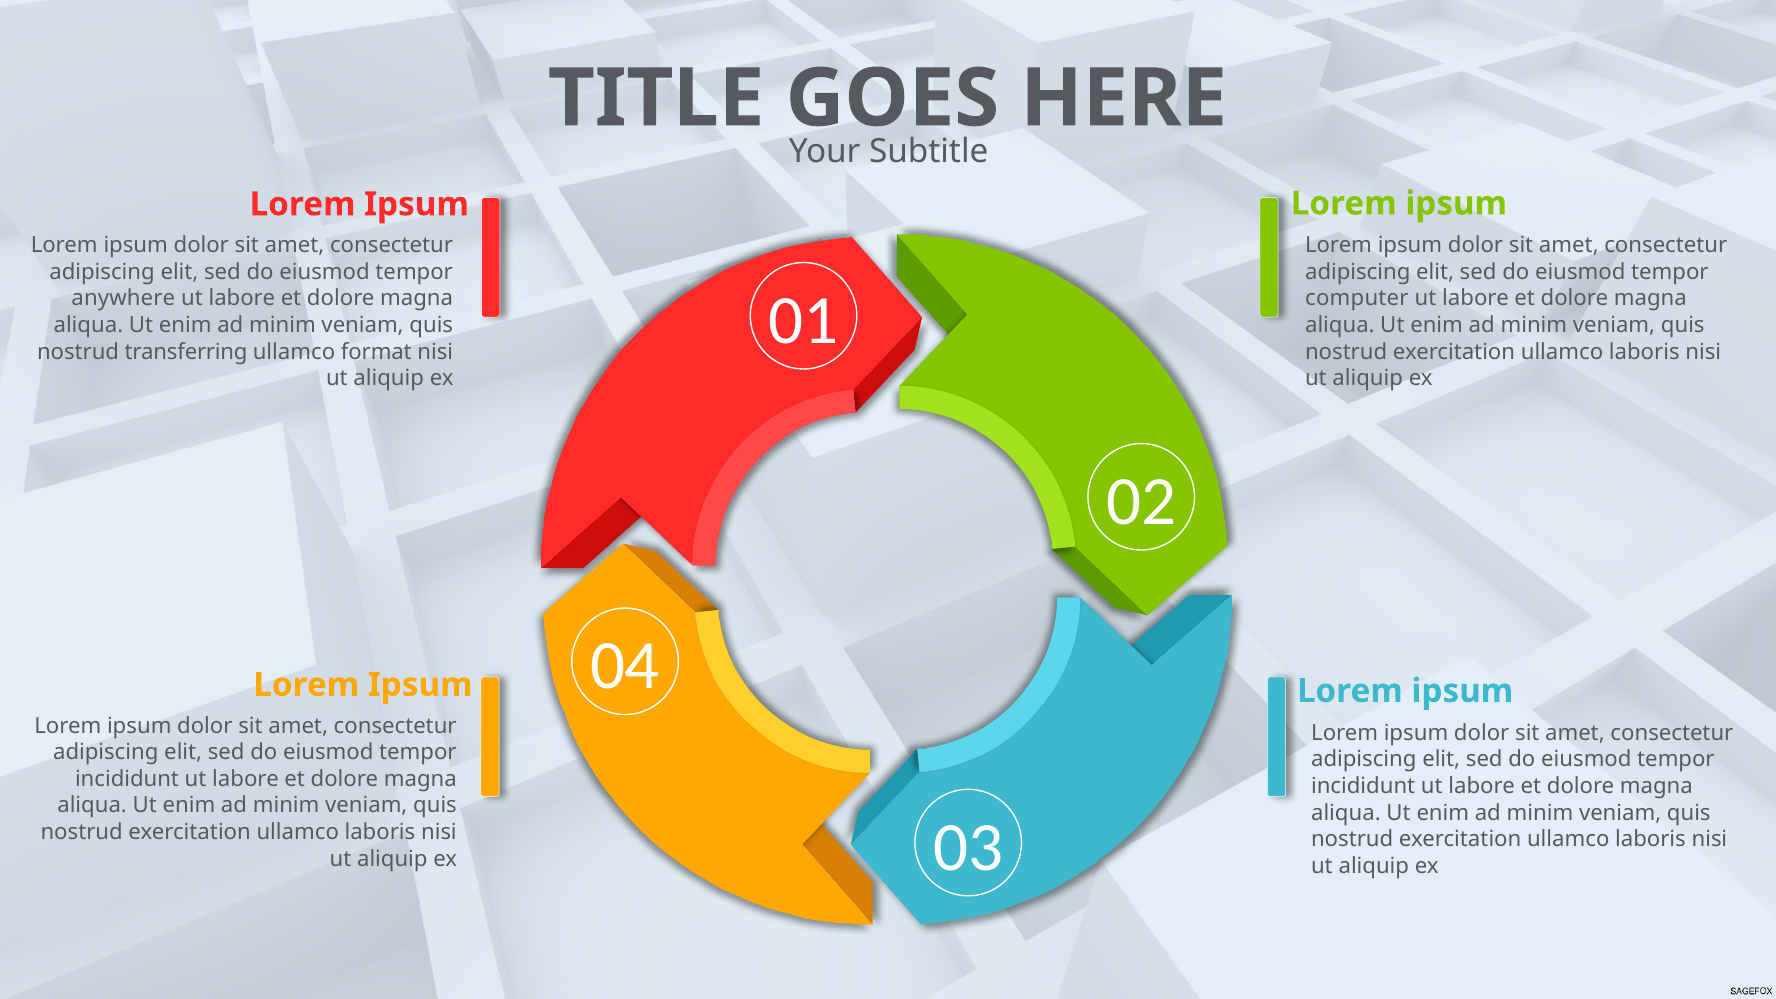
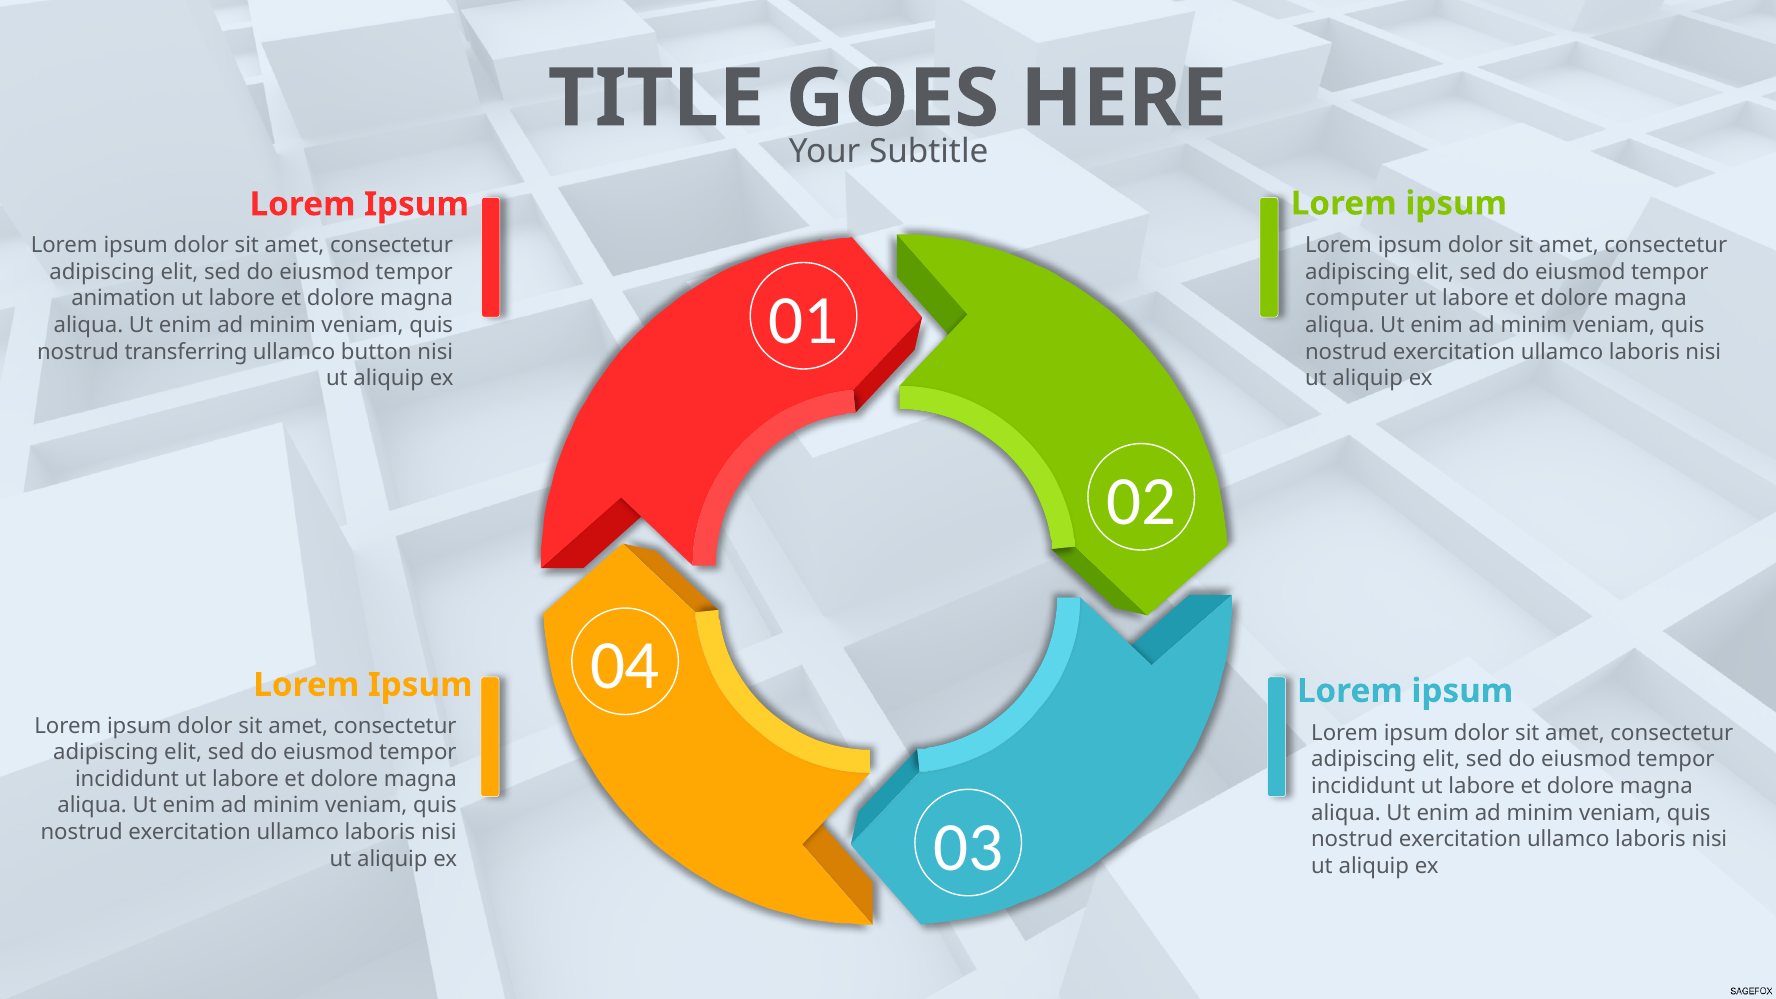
anywhere: anywhere -> animation
format: format -> button
